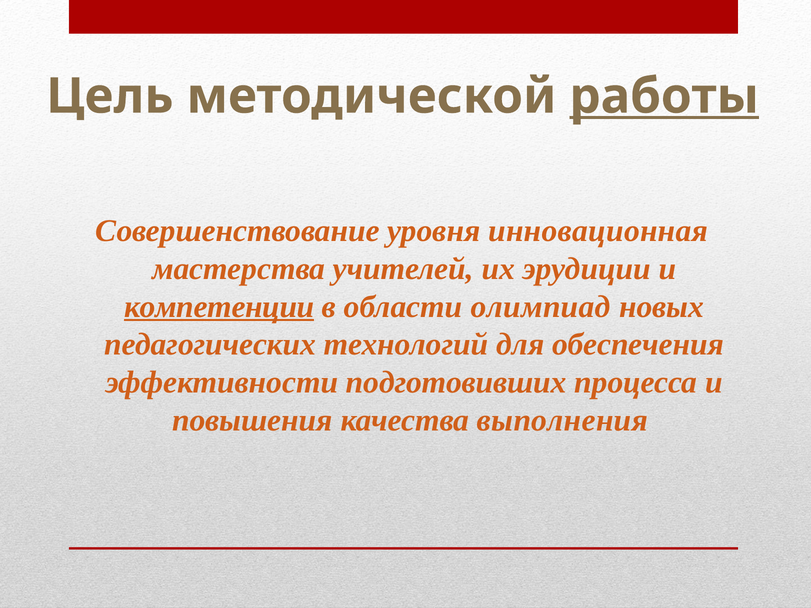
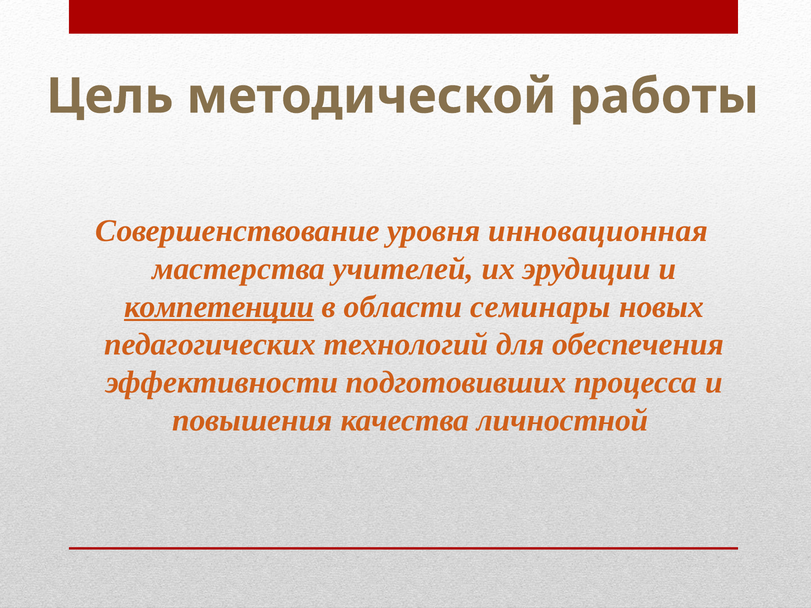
работы underline: present -> none
олимпиад: олимпиад -> семинары
выполнения: выполнения -> личностной
